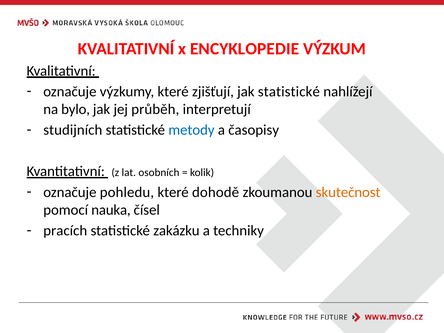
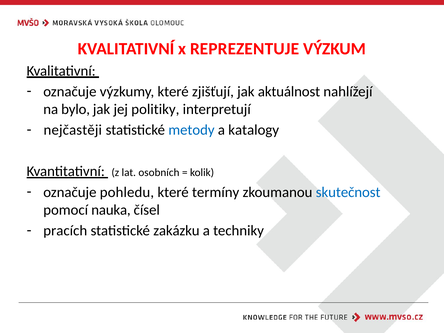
ENCYKLOPEDIE: ENCYKLOPEDIE -> REPREZENTUJE
jak statistické: statistické -> aktuálnost
průběh: průběh -> politiky
studijních: studijních -> nejčastěji
časopisy: časopisy -> katalogy
dohodě: dohodě -> termíny
skutečnost colour: orange -> blue
